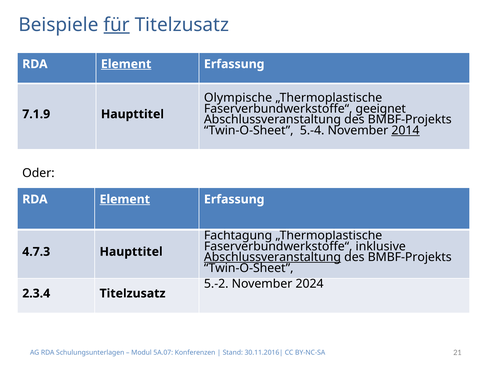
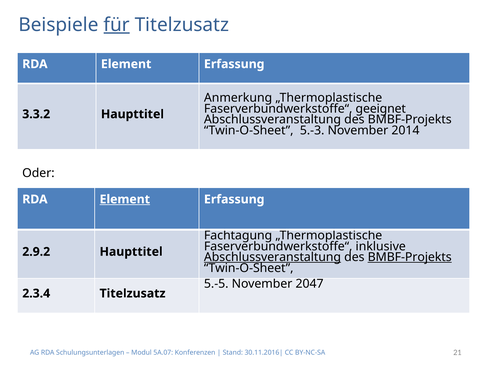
Element at (126, 64) underline: present -> none
Olympische: Olympische -> Anmerkung
7.1.9: 7.1.9 -> 3.3.2
5.-4: 5.-4 -> 5.-3
2014 underline: present -> none
4.7.3: 4.7.3 -> 2.9.2
BMBF-Projekts at (410, 257) underline: none -> present
5.-2: 5.-2 -> 5.-5
2024: 2024 -> 2047
